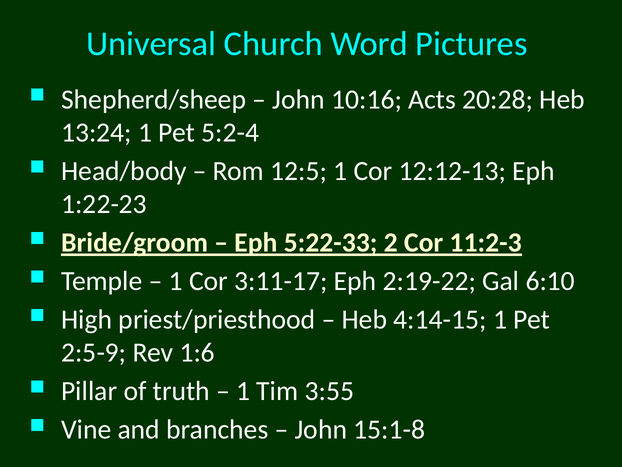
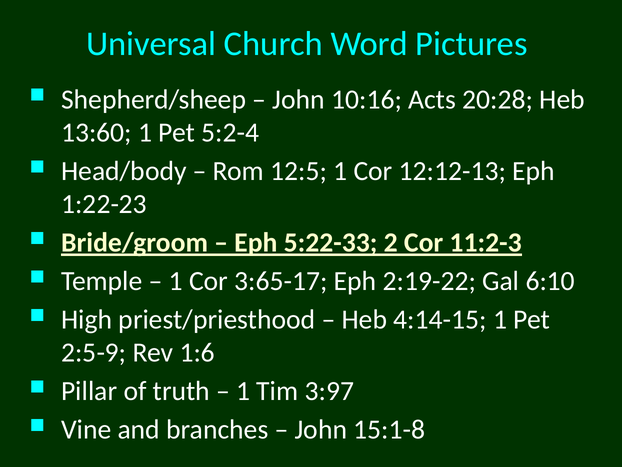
13:24: 13:24 -> 13:60
3:11-17: 3:11-17 -> 3:65-17
3:55: 3:55 -> 3:97
